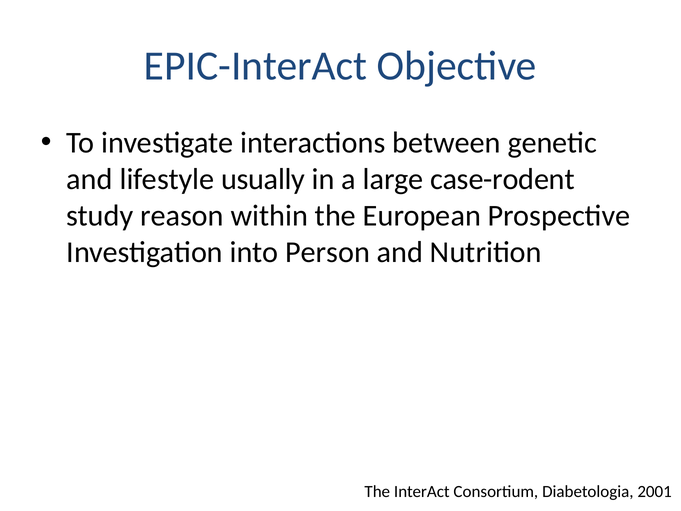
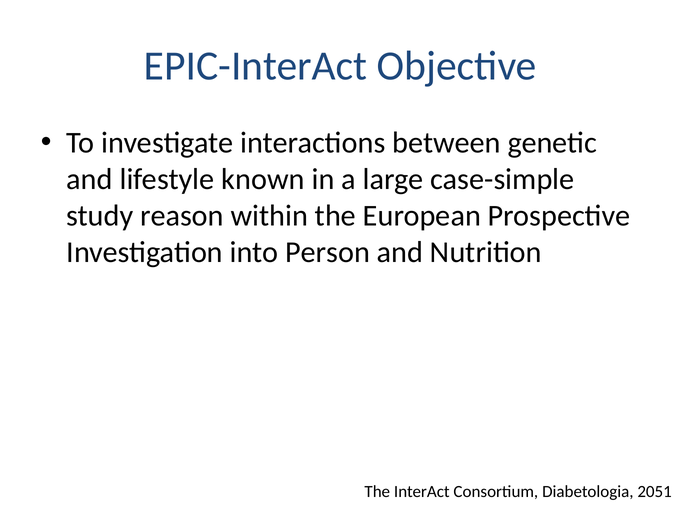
usually: usually -> known
case-rodent: case-rodent -> case-simple
2001: 2001 -> 2051
